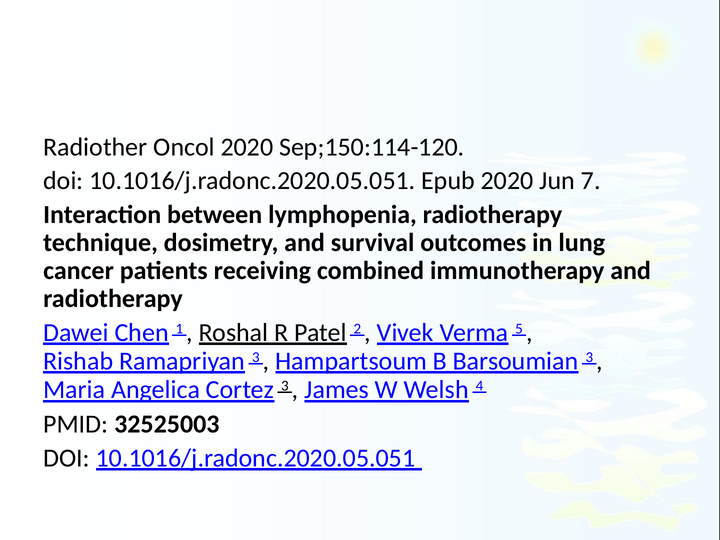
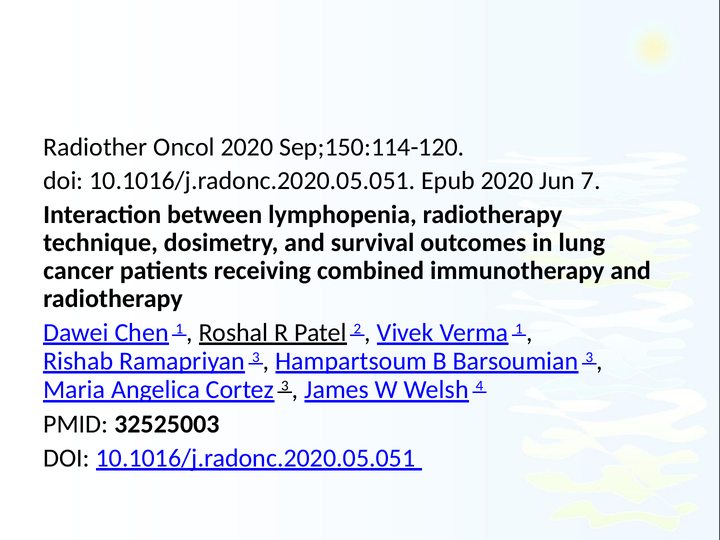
Verma 5: 5 -> 1
